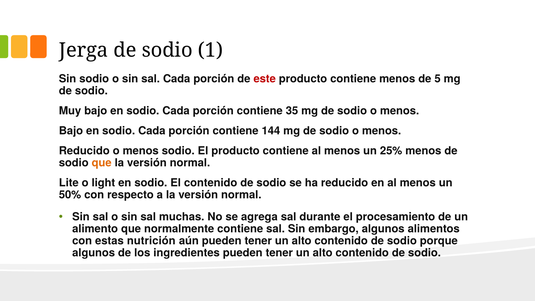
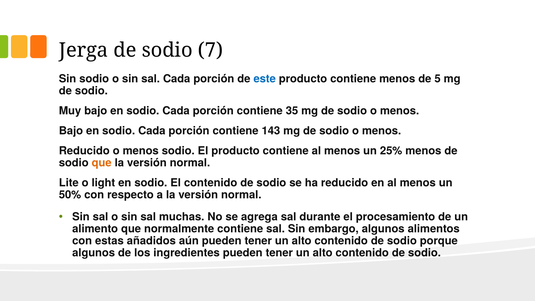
1: 1 -> 7
este colour: red -> blue
144: 144 -> 143
nutrición: nutrición -> añadidos
